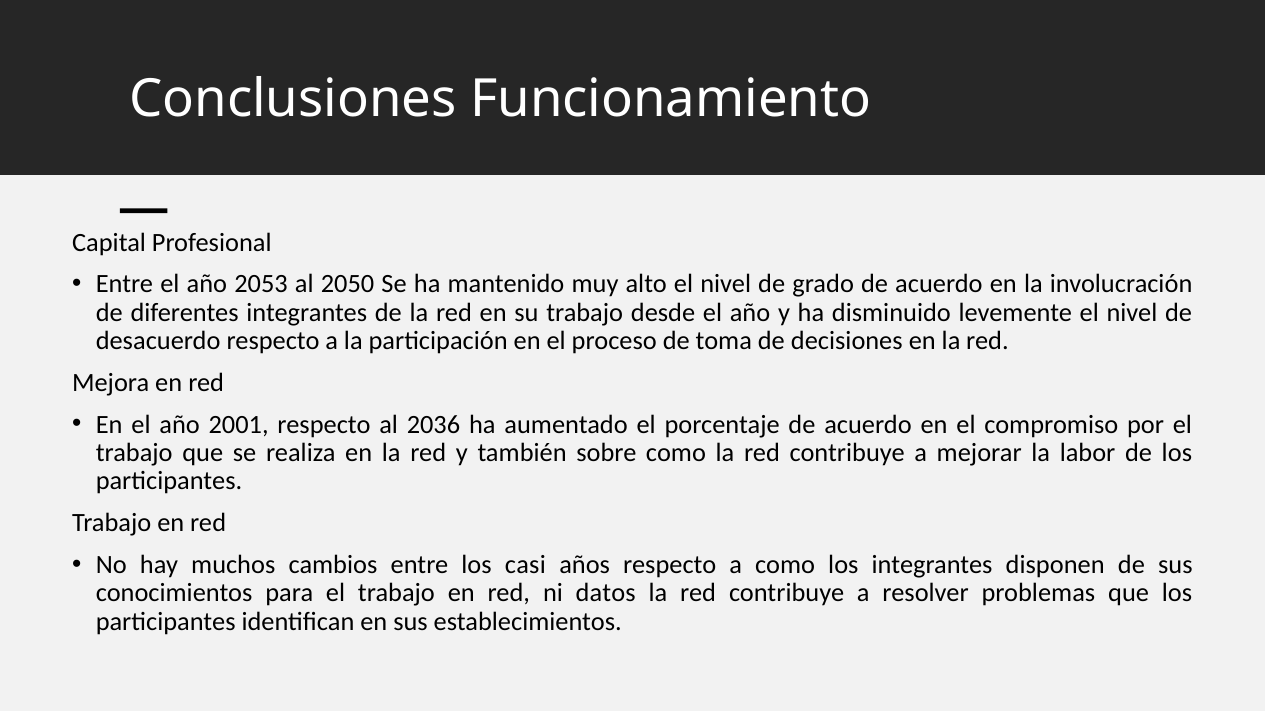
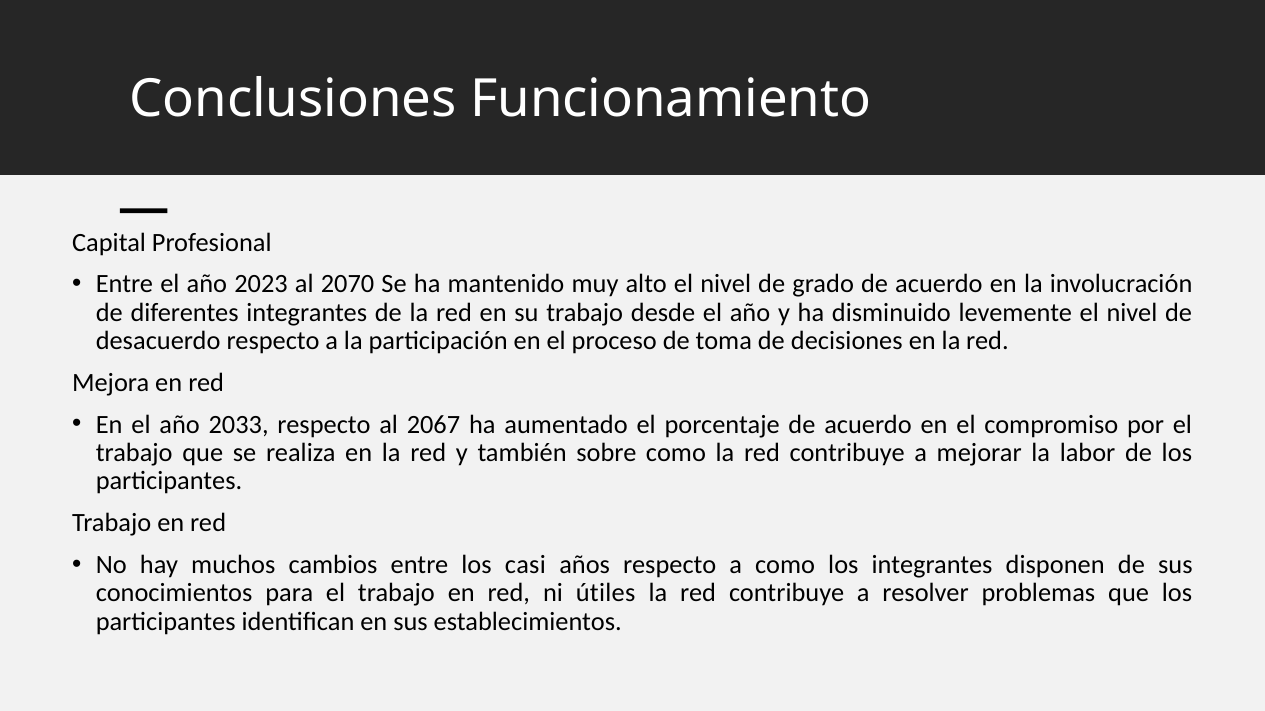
2053: 2053 -> 2023
2050: 2050 -> 2070
2001: 2001 -> 2033
2036: 2036 -> 2067
datos: datos -> útiles
